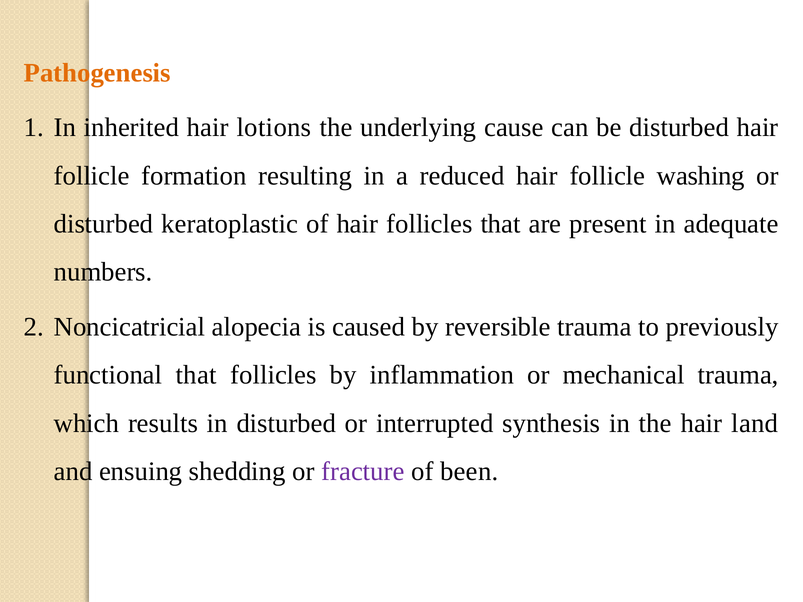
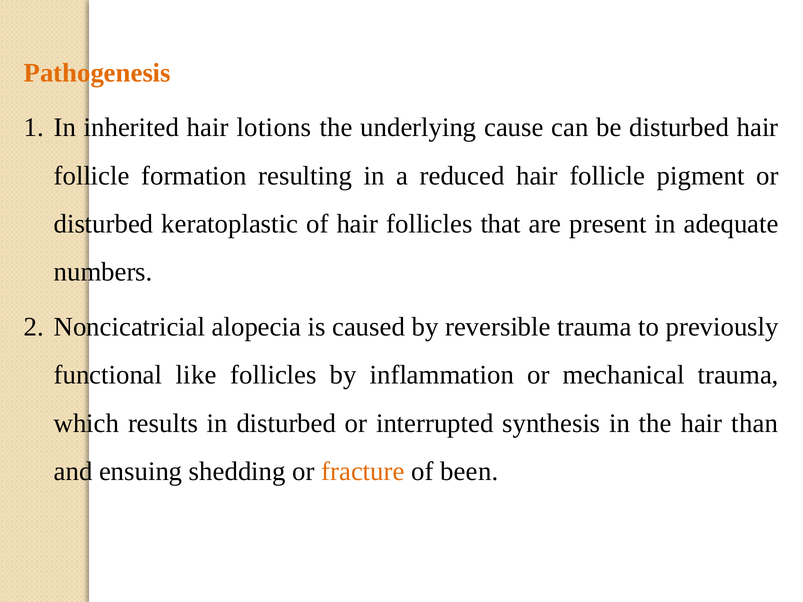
washing: washing -> pigment
functional that: that -> like
land: land -> than
fracture colour: purple -> orange
